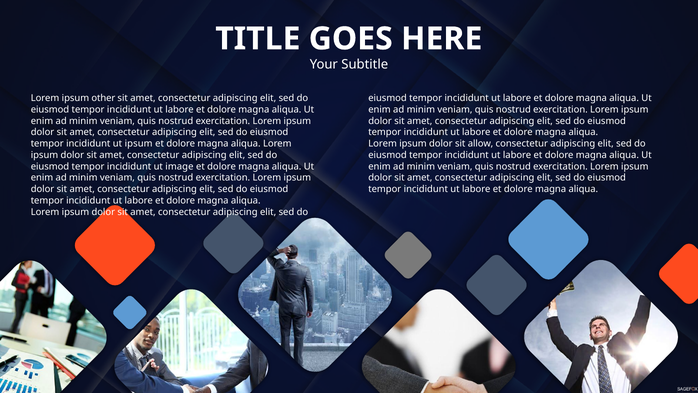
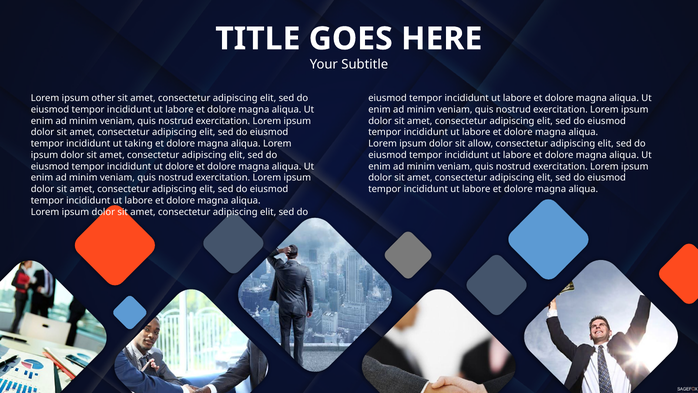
ut ipsum: ipsum -> taking
ut image: image -> dolore
